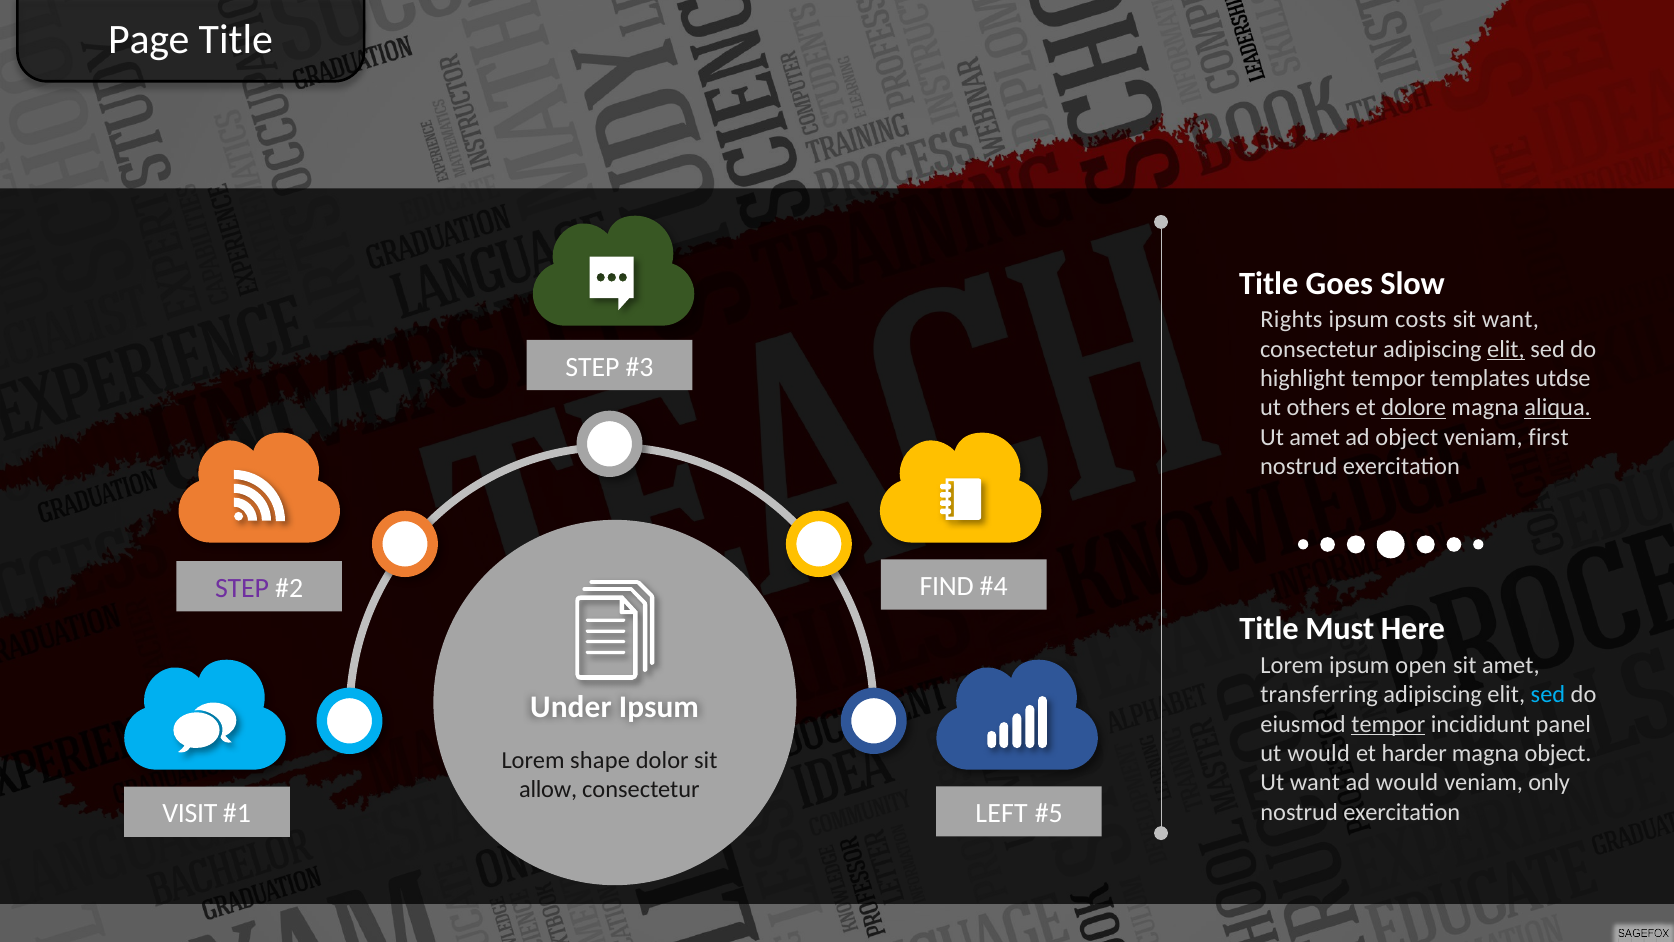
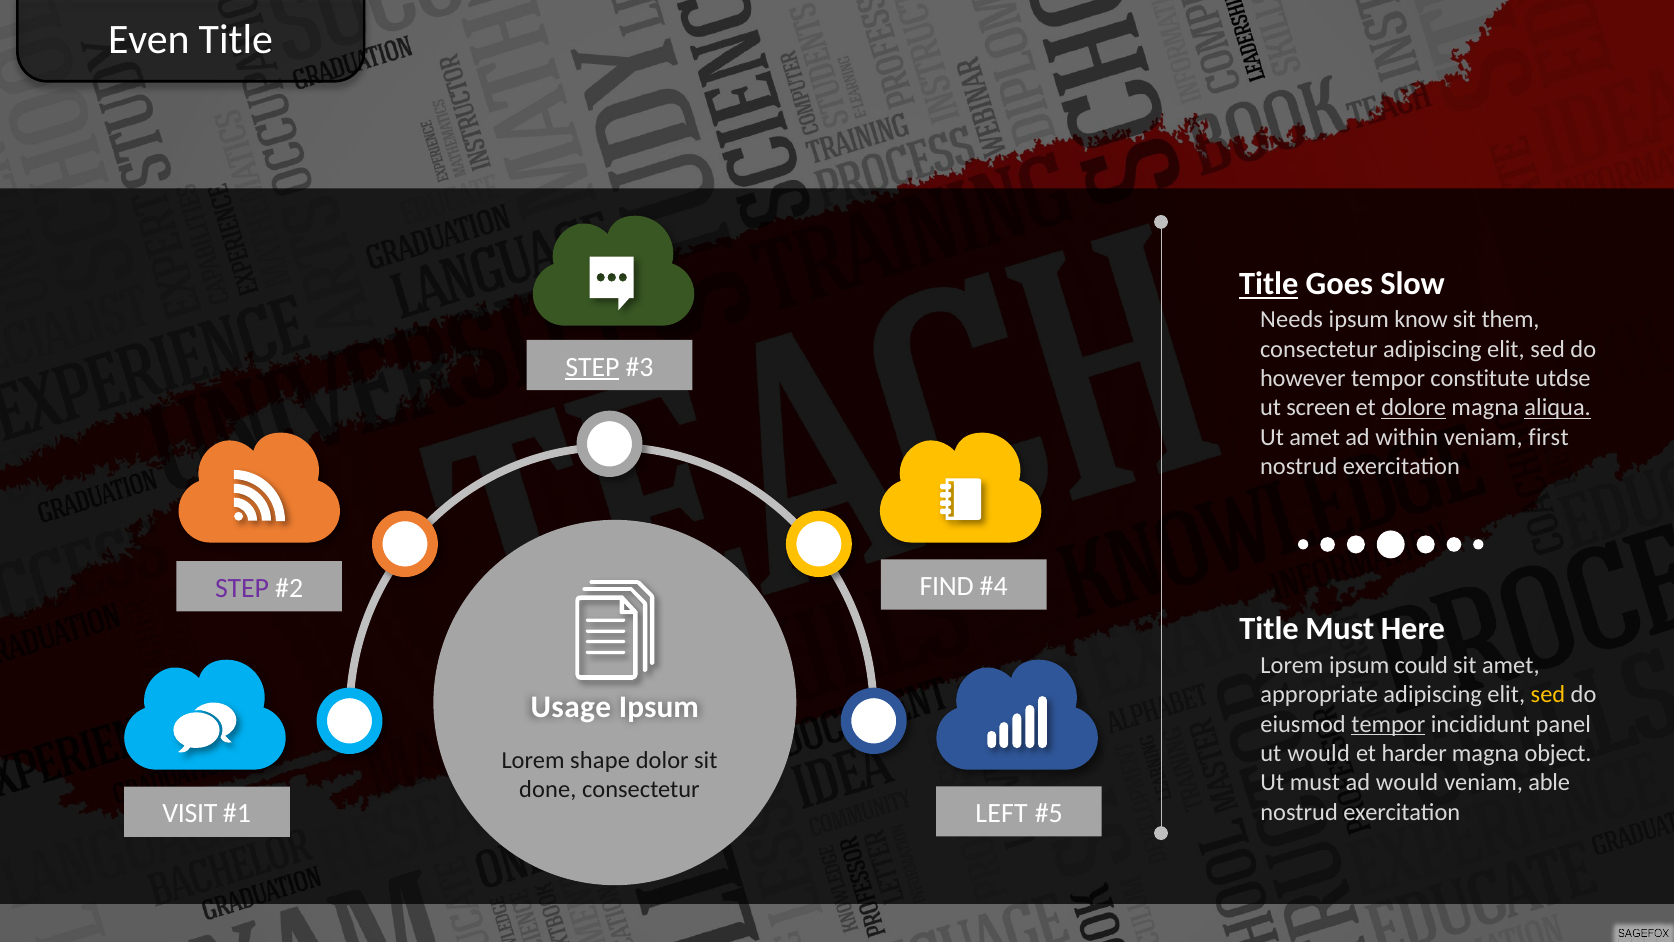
Page: Page -> Even
Title at (1269, 284) underline: none -> present
Rights: Rights -> Needs
costs: costs -> know
sit want: want -> them
elit at (1506, 349) underline: present -> none
STEP at (592, 367) underline: none -> present
highlight: highlight -> however
templates: templates -> constitute
others: others -> screen
ad object: object -> within
open: open -> could
transferring: transferring -> appropriate
sed at (1548, 694) colour: light blue -> yellow
Under: Under -> Usage
Ut want: want -> must
only: only -> able
allow: allow -> done
